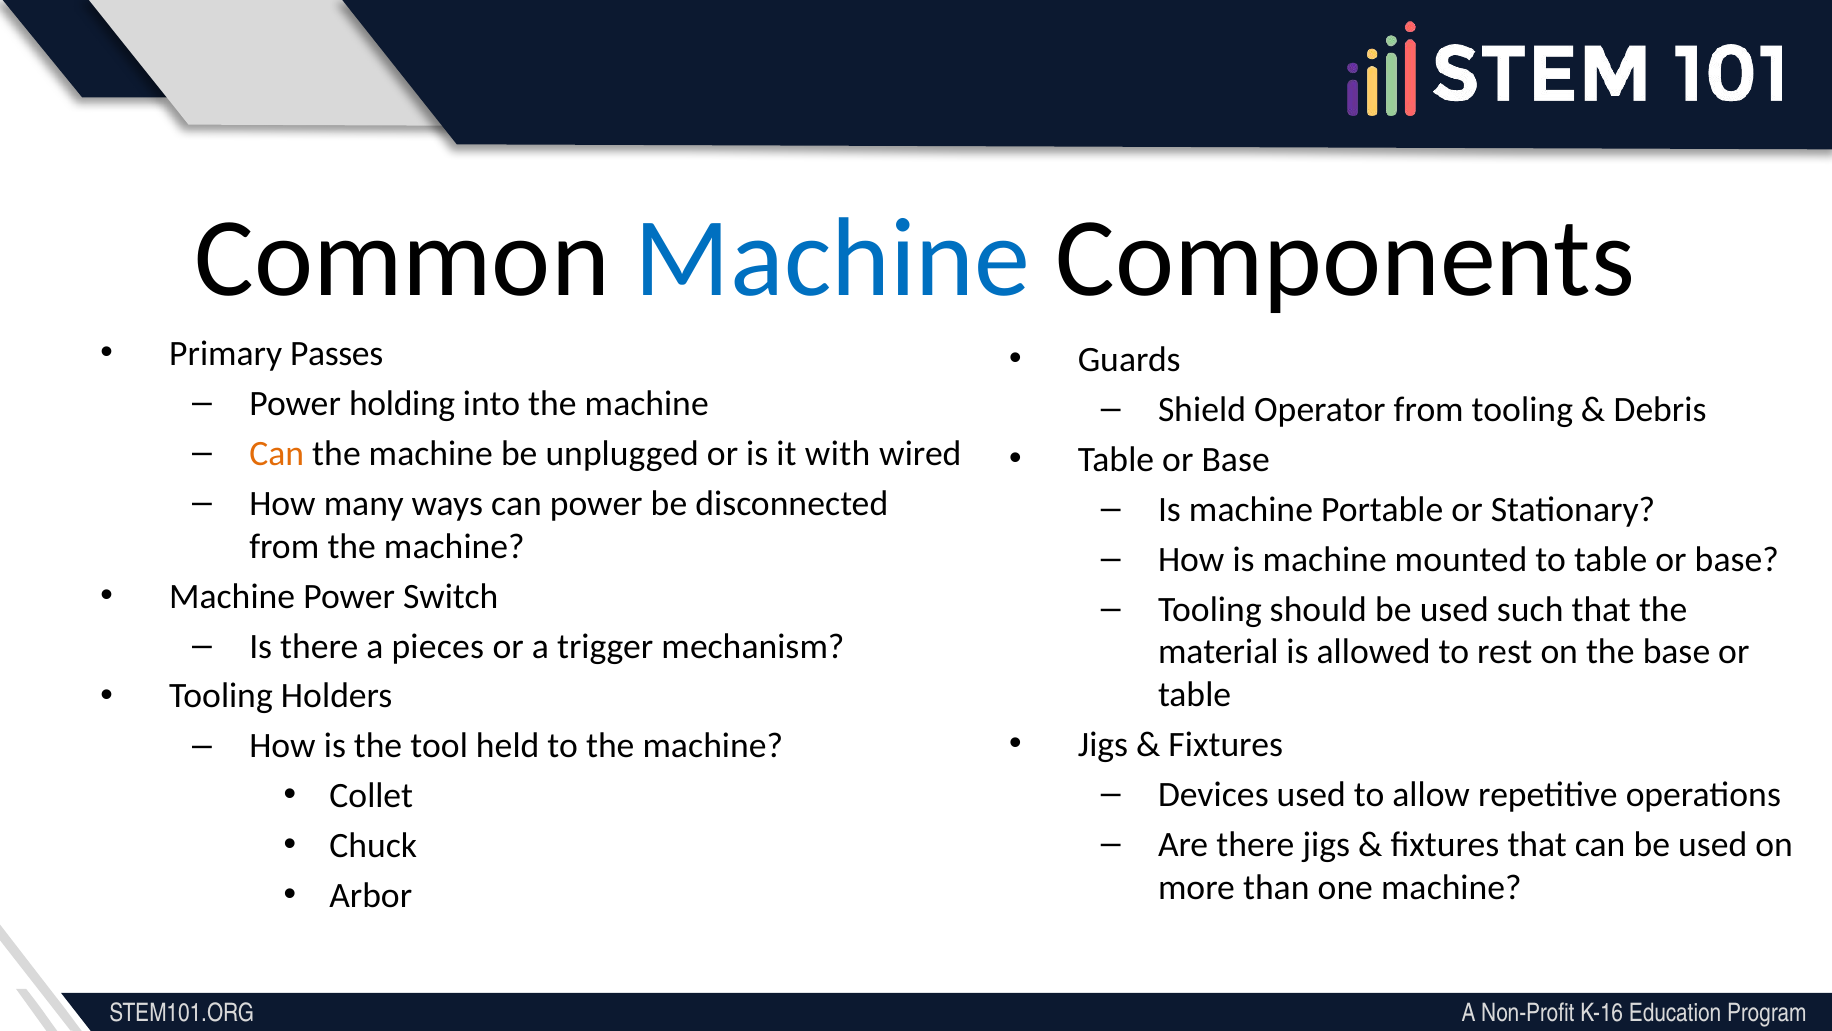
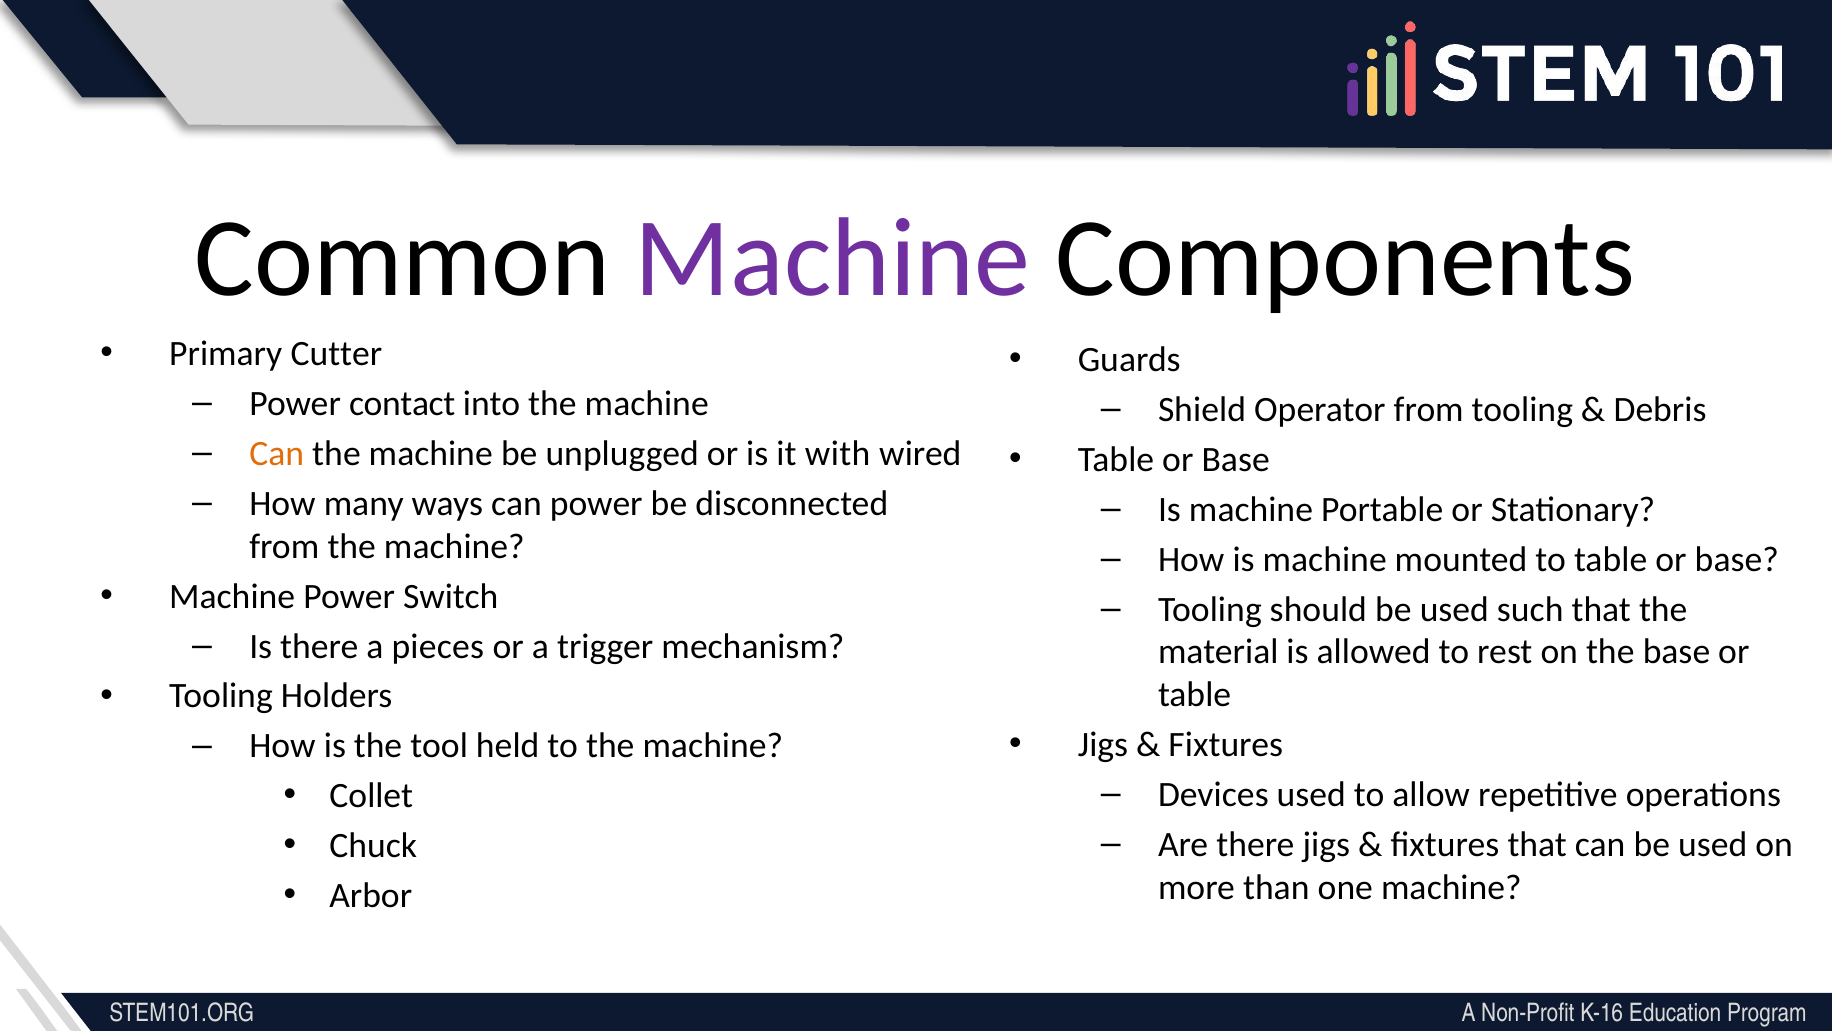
Machine at (833, 259) colour: blue -> purple
Passes: Passes -> Cutter
holding: holding -> contact
